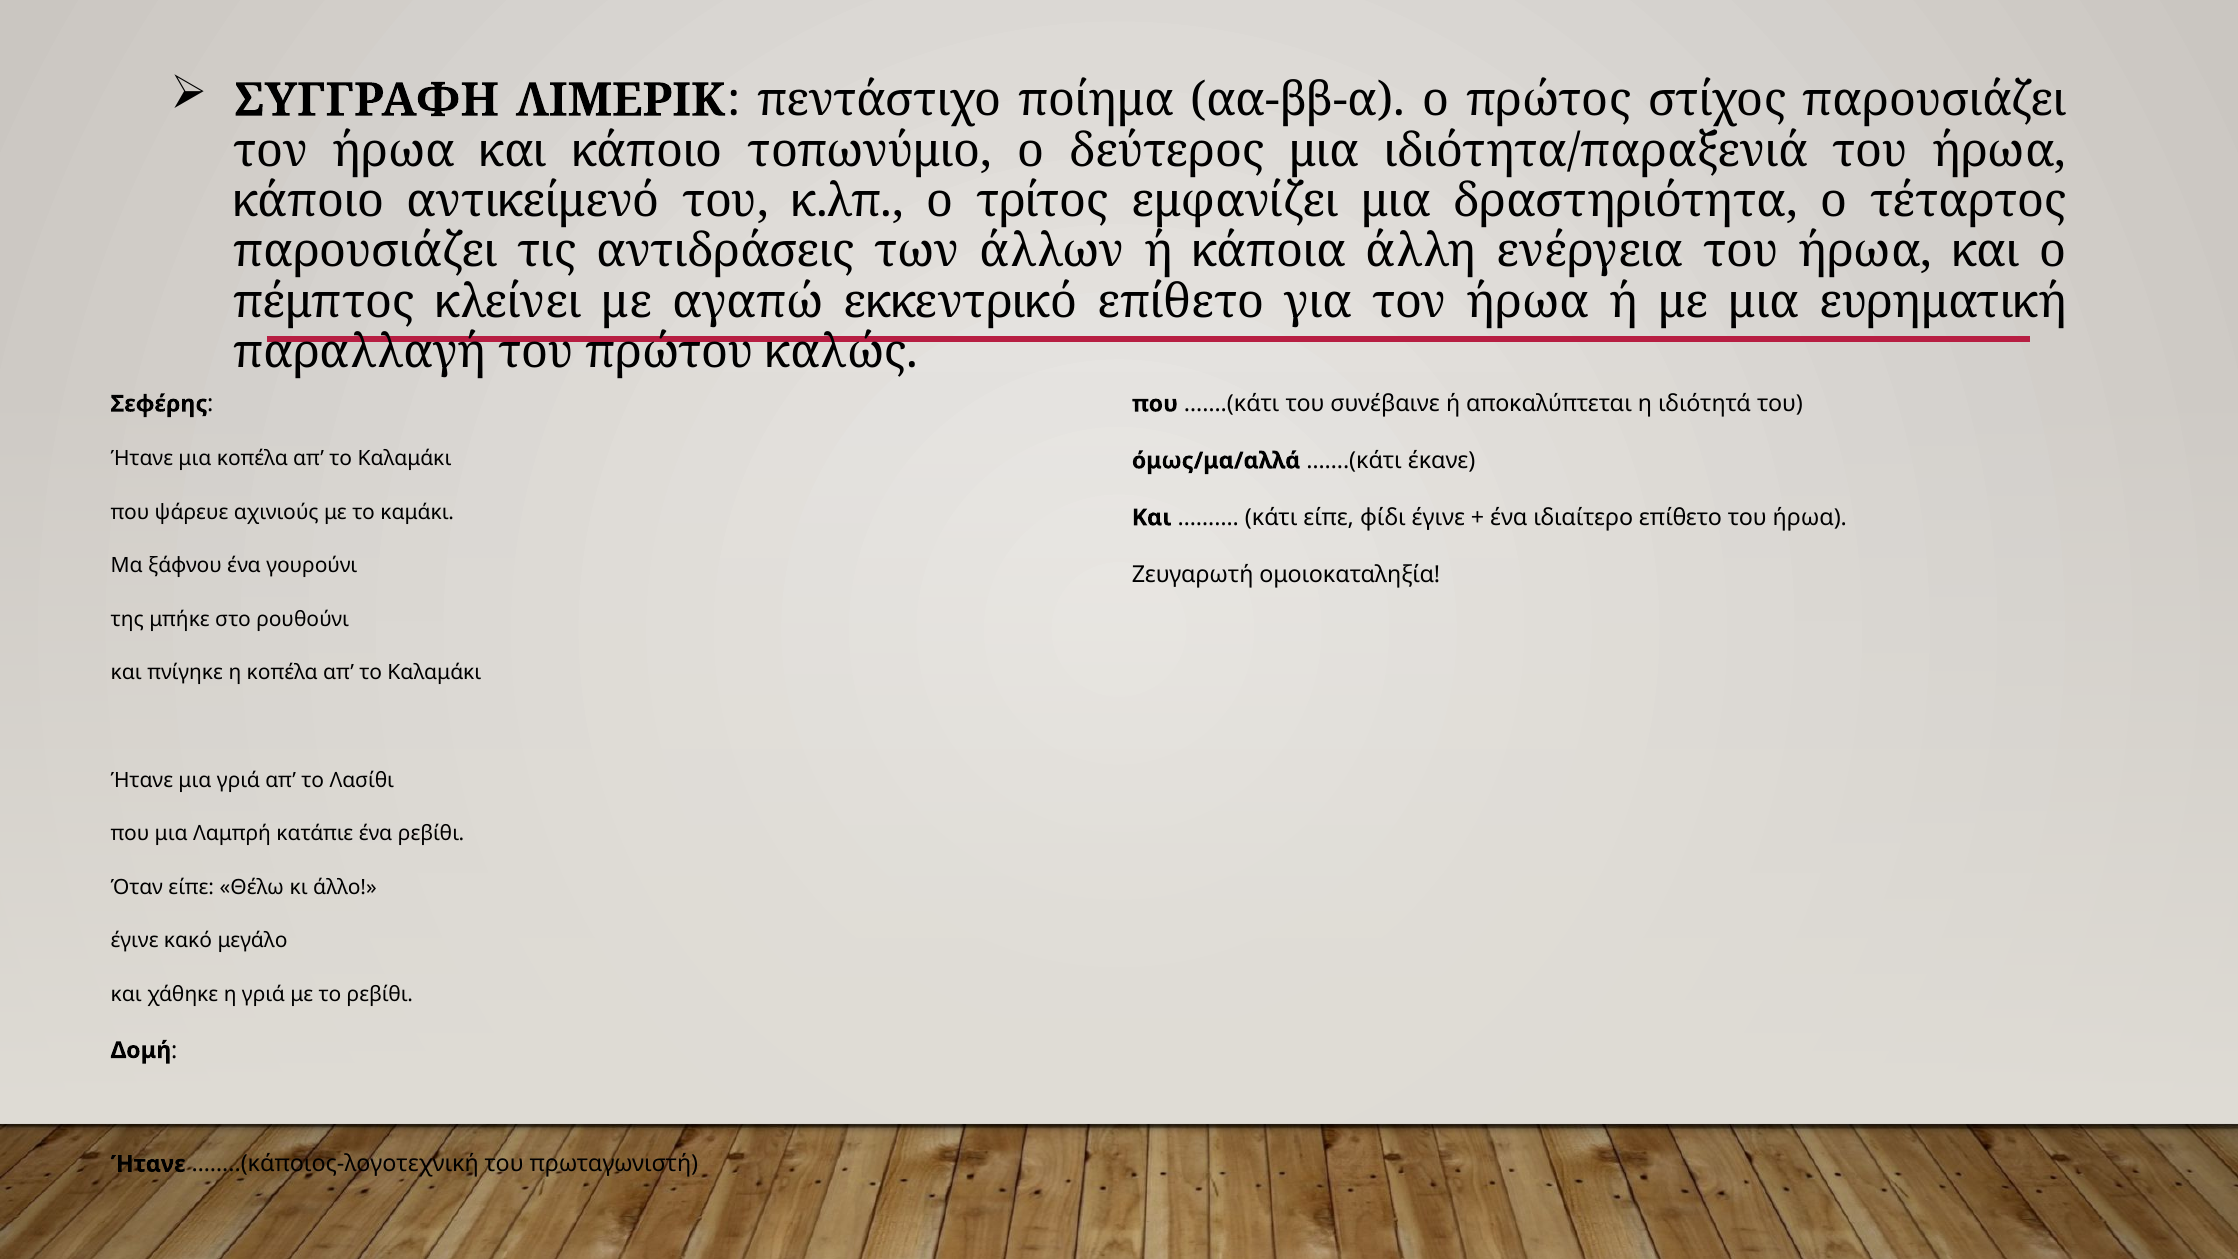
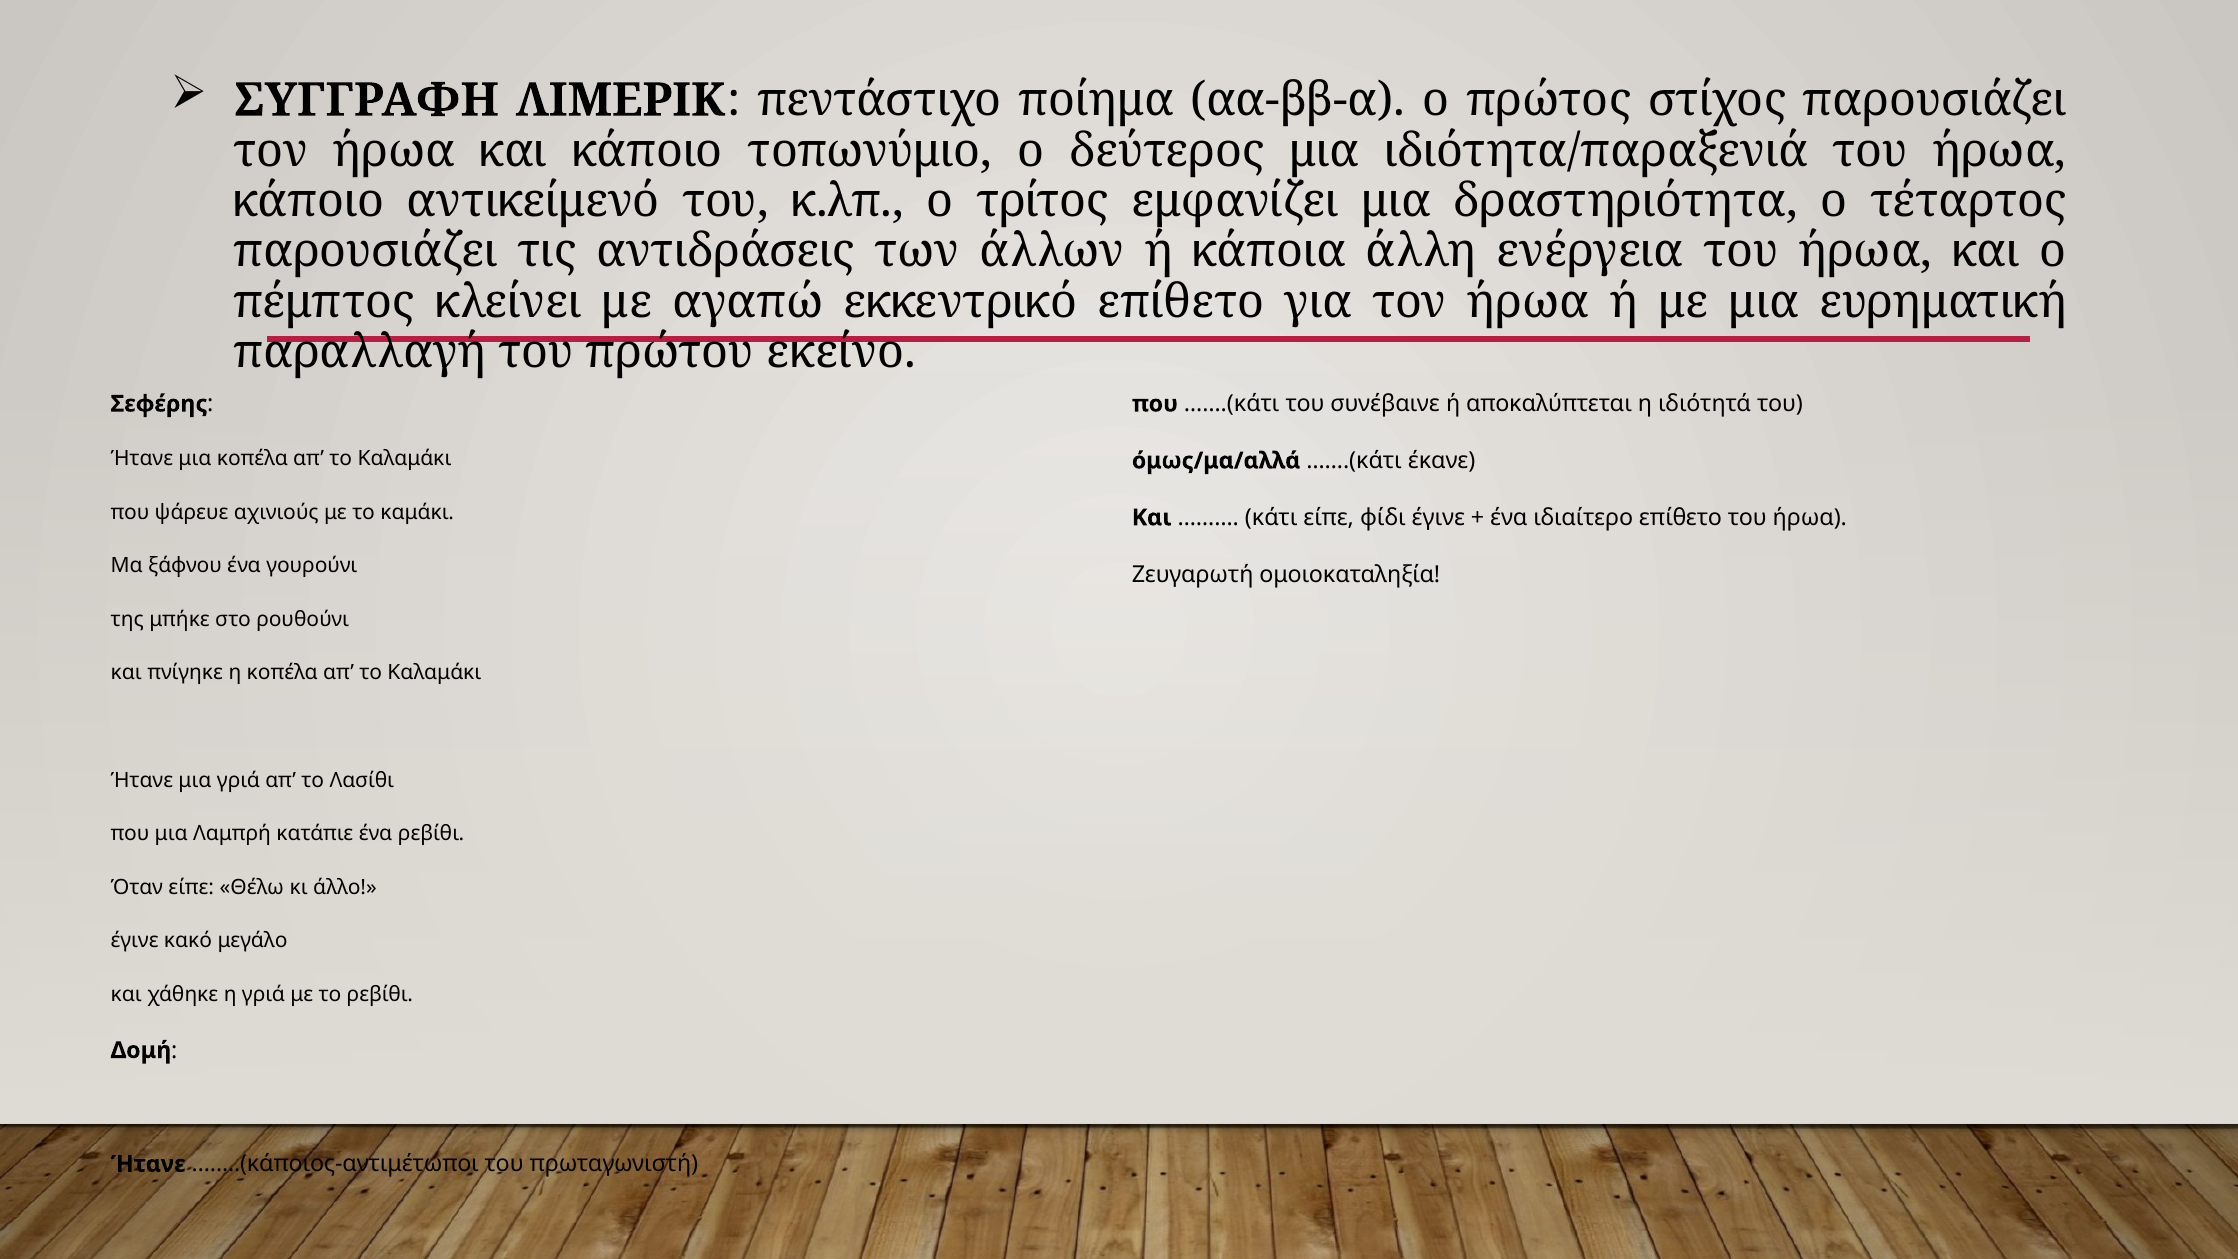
καλώς: καλώς -> εκείνο
……..(κάποιος-λογοτεχνική: ……..(κάποιος-λογοτεχνική -> ……..(κάποιος-αντιμέτωποι
